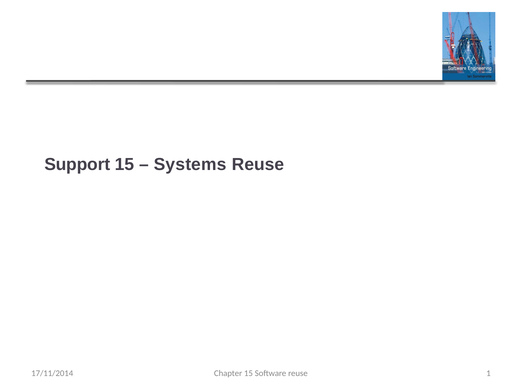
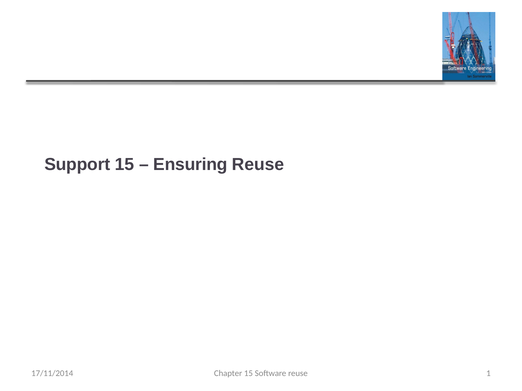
Systems: Systems -> Ensuring
